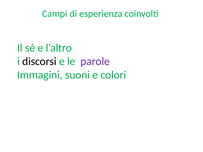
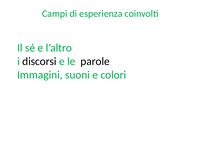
parole colour: purple -> black
